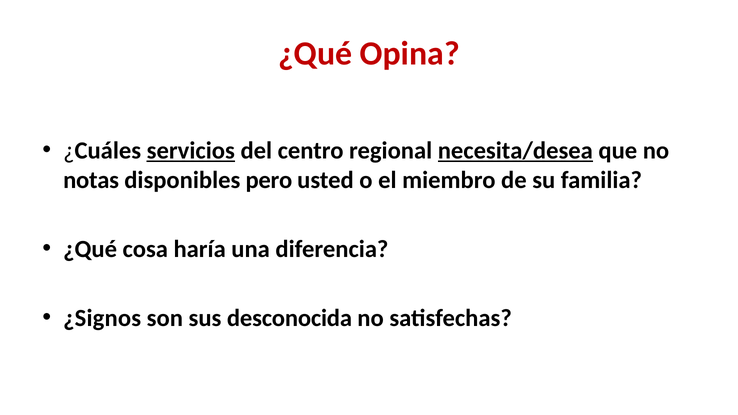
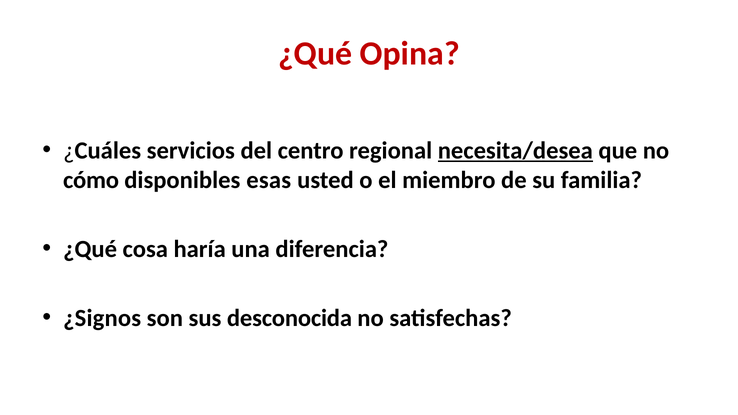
servicios underline: present -> none
notas: notas -> cómo
pero: pero -> esas
